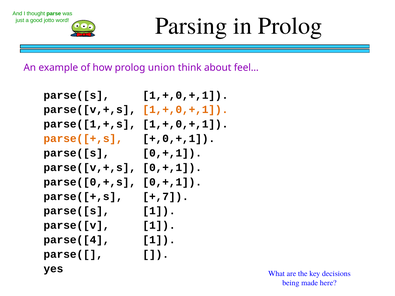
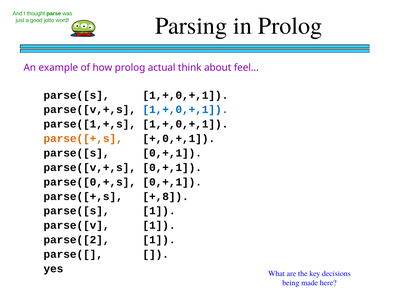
union: union -> actual
1,+,0,+,1 at (185, 110) colour: orange -> blue
+,7: +,7 -> +,8
parse([4: parse([4 -> parse([2
